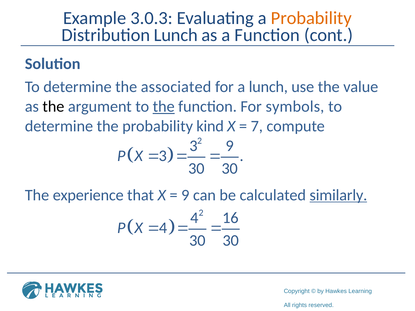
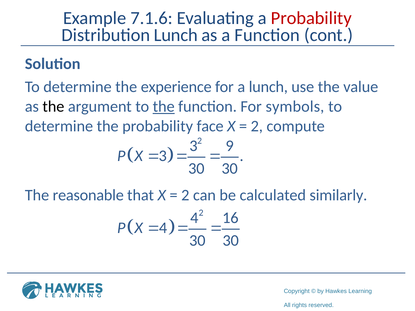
3.0.3: 3.0.3 -> 7.1.6
Probability at (311, 18) colour: orange -> red
associated: associated -> experience
kind: kind -> face
7 at (257, 126): 7 -> 2
experience: experience -> reasonable
9 at (185, 195): 9 -> 2
similarly underline: present -> none
